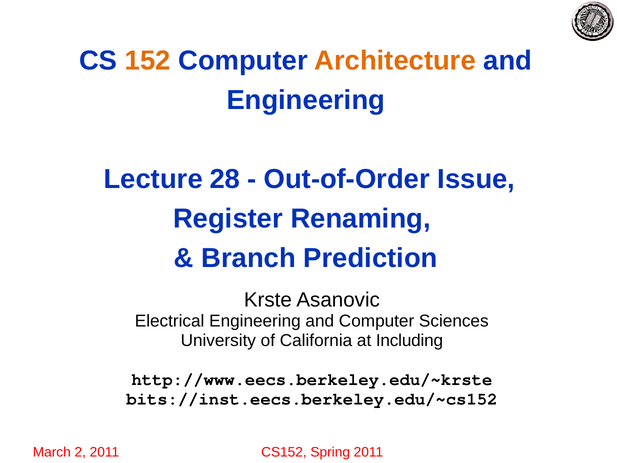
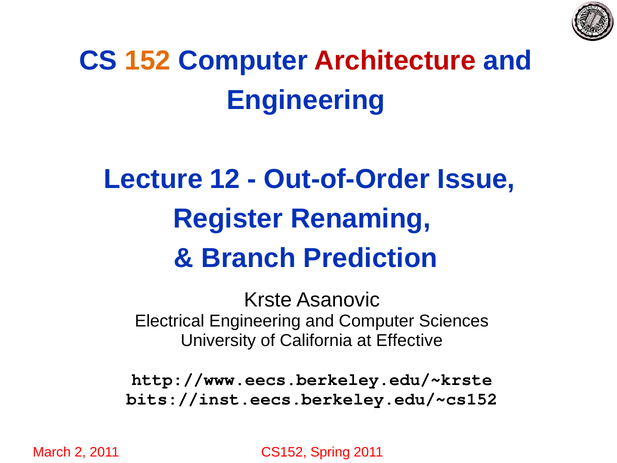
Architecture colour: orange -> red
28: 28 -> 12
Including: Including -> Effective
